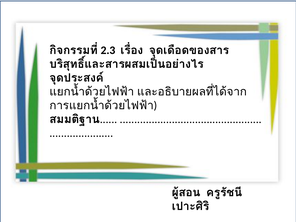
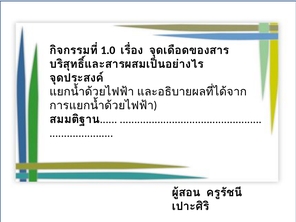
2.3: 2.3 -> 1.0
